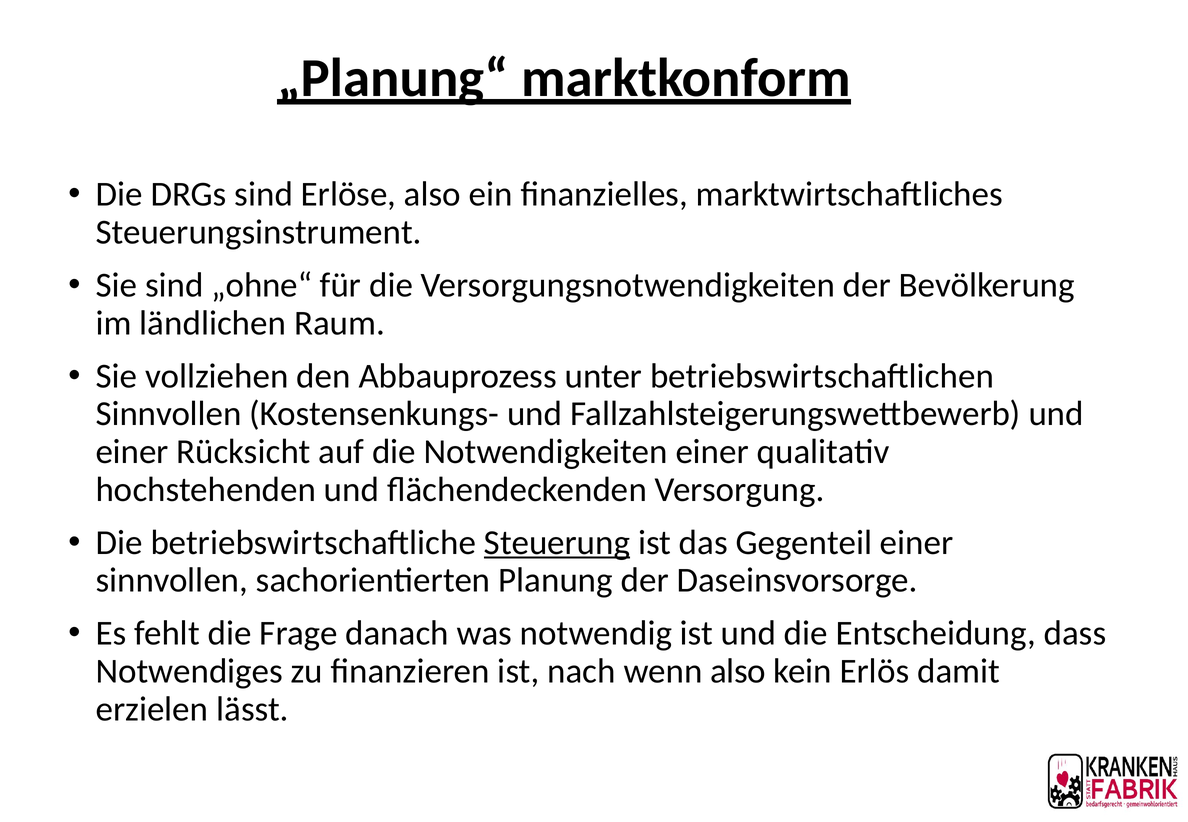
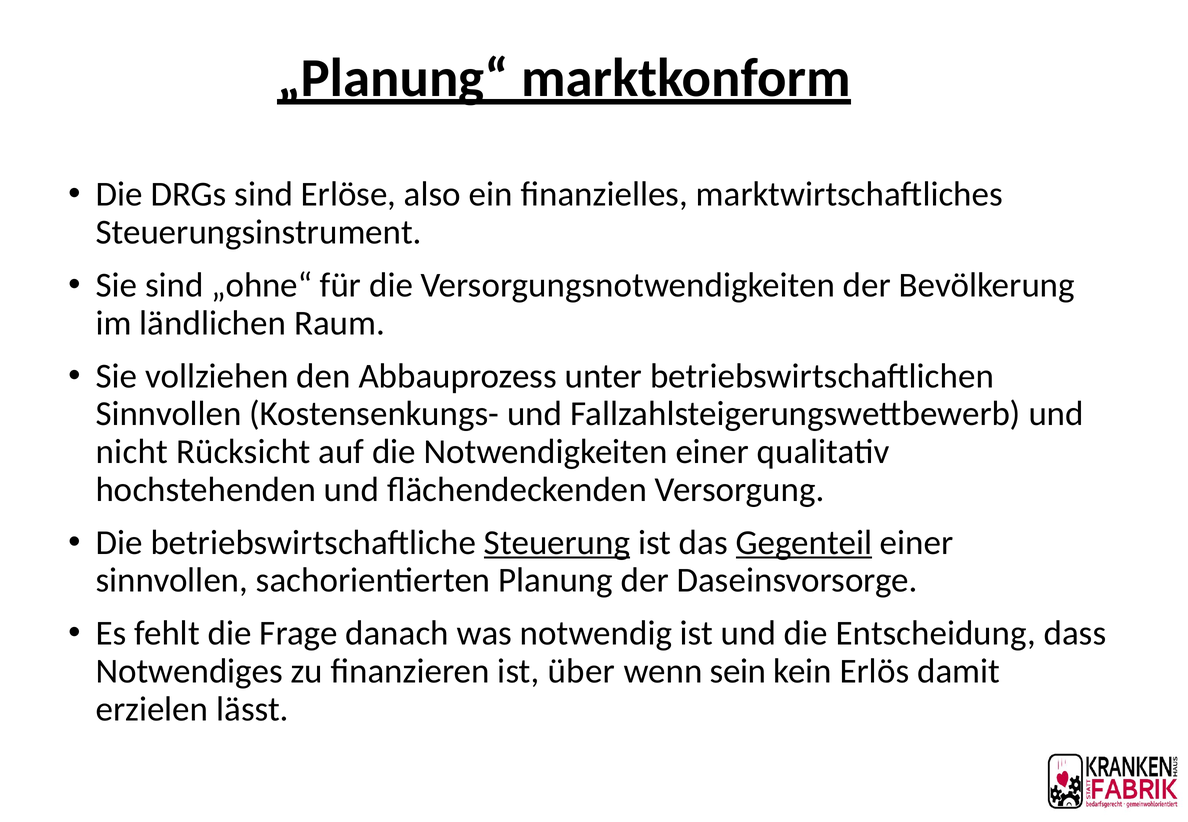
einer at (132, 452): einer -> nicht
Gegenteil underline: none -> present
nach: nach -> über
wenn also: also -> sein
